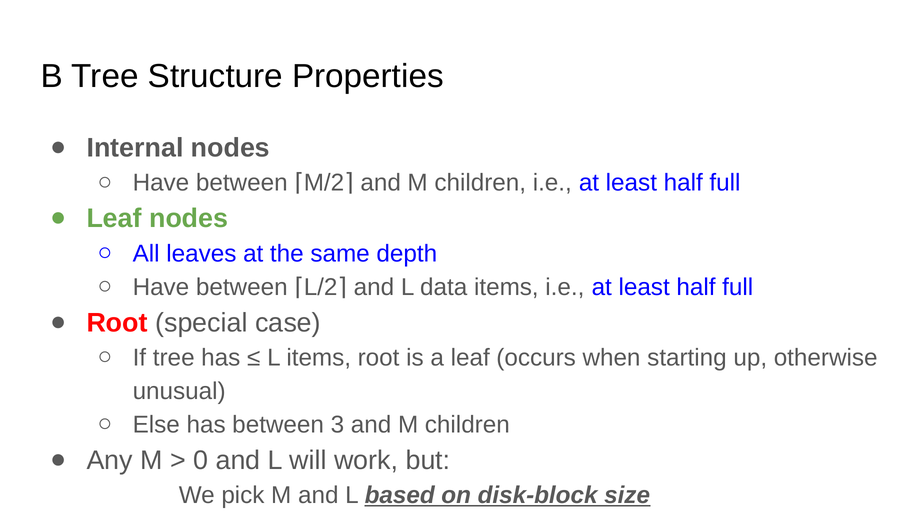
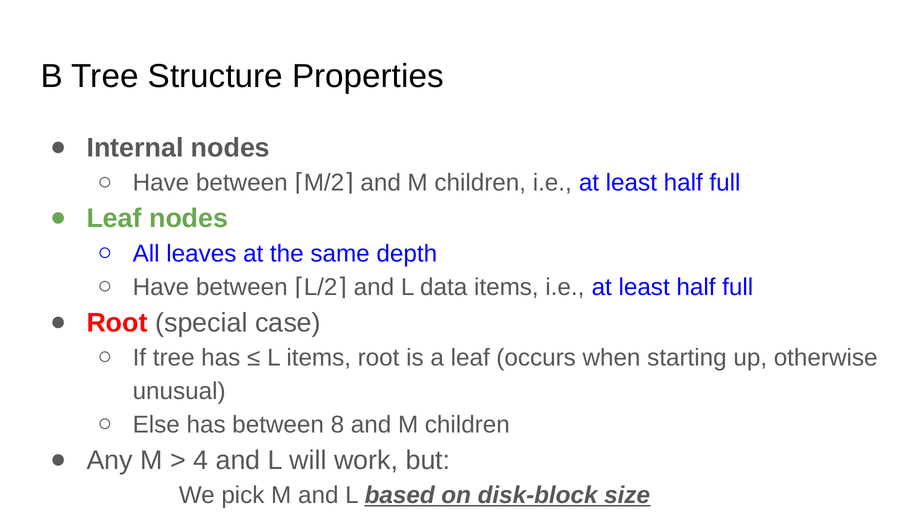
3: 3 -> 8
0: 0 -> 4
